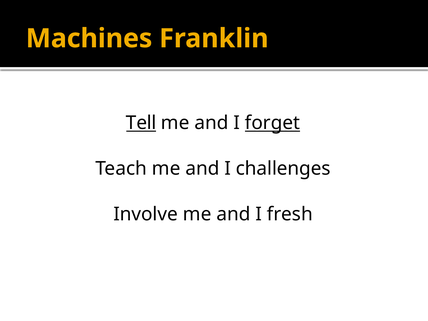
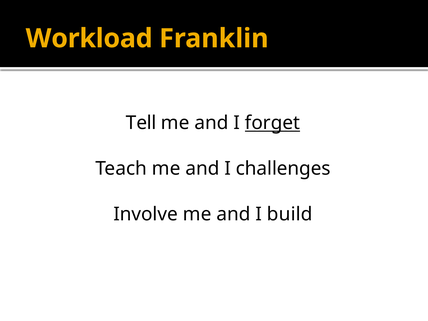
Machines: Machines -> Workload
Tell underline: present -> none
fresh: fresh -> build
